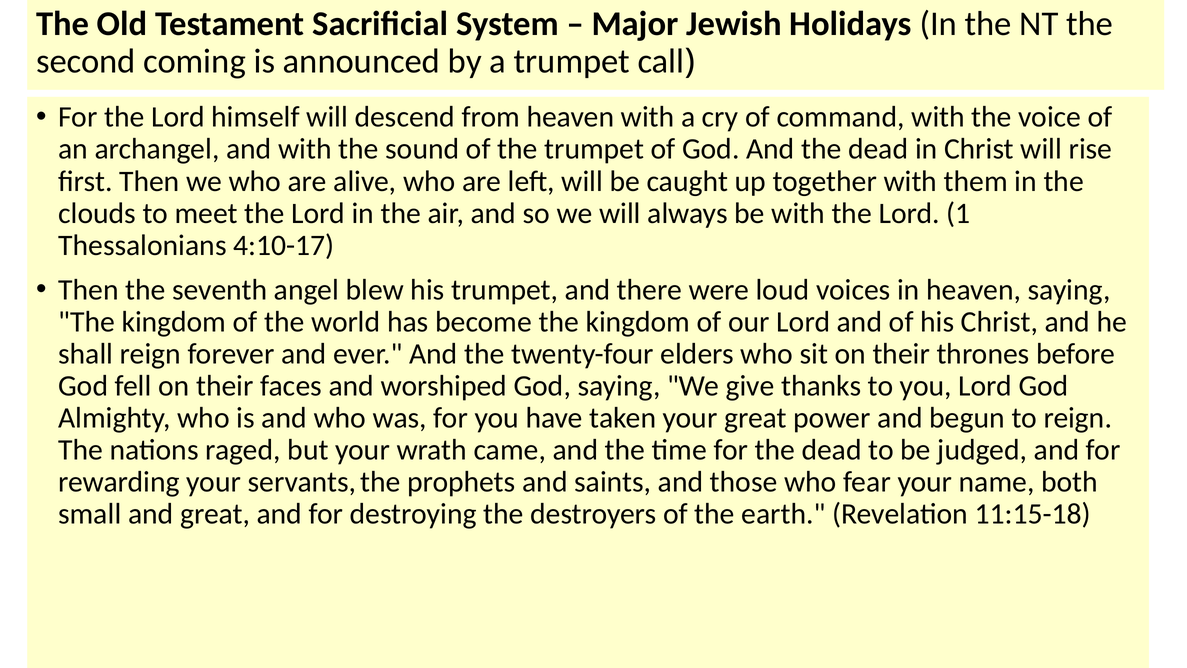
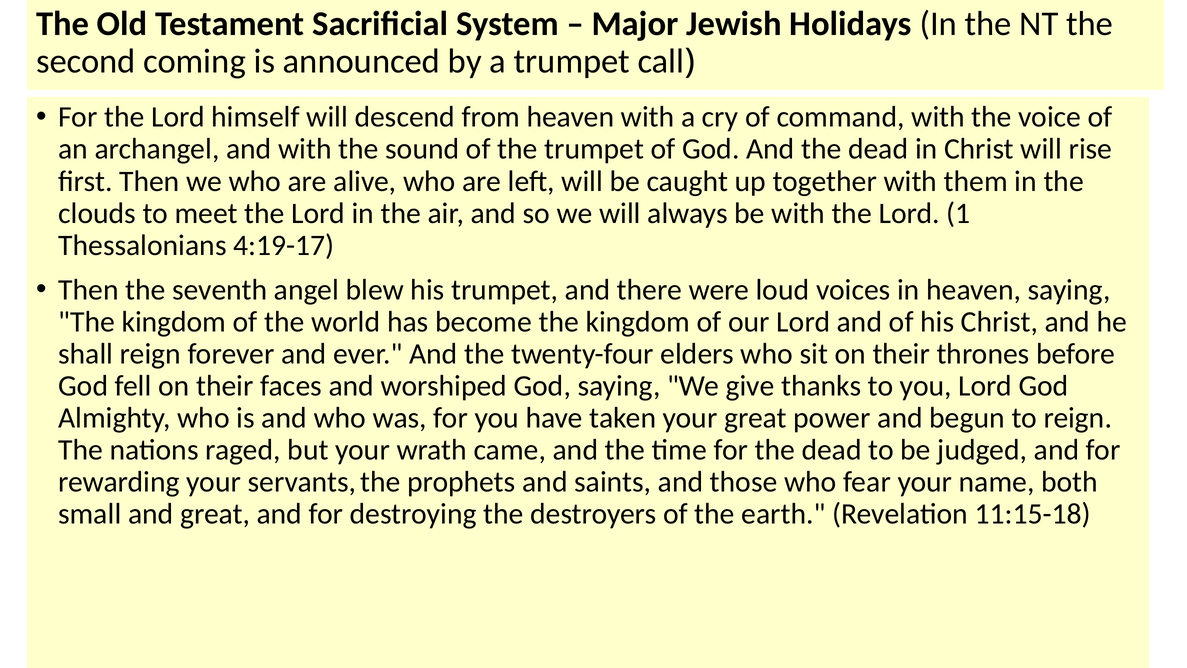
4:10-17: 4:10-17 -> 4:19-17
